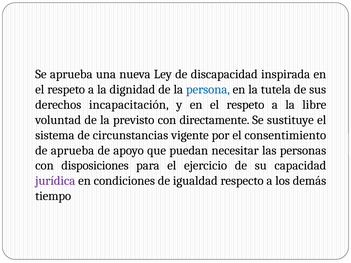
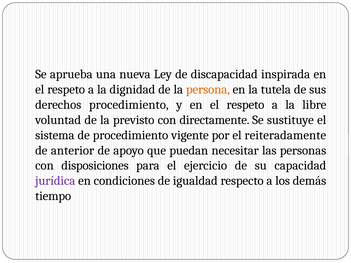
persona colour: blue -> orange
derechos incapacitación: incapacitación -> procedimiento
de circunstancias: circunstancias -> procedimiento
consentimiento: consentimiento -> reiteradamente
de aprueba: aprueba -> anterior
